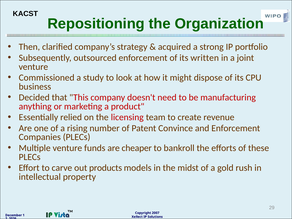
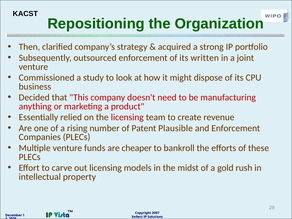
Convince: Convince -> Plausible
out products: products -> licensing
